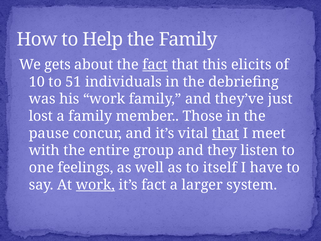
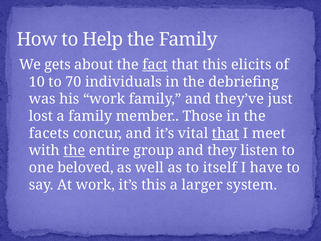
51: 51 -> 70
pause: pause -> facets
the at (74, 150) underline: none -> present
feelings: feelings -> beloved
work at (95, 185) underline: present -> none
it’s fact: fact -> this
